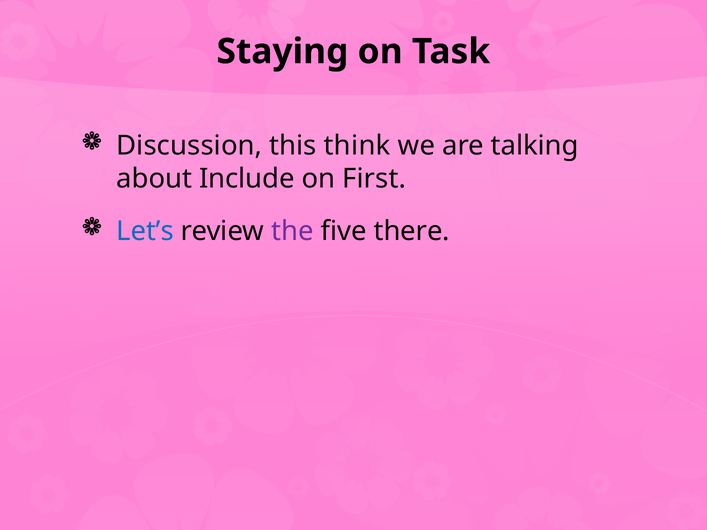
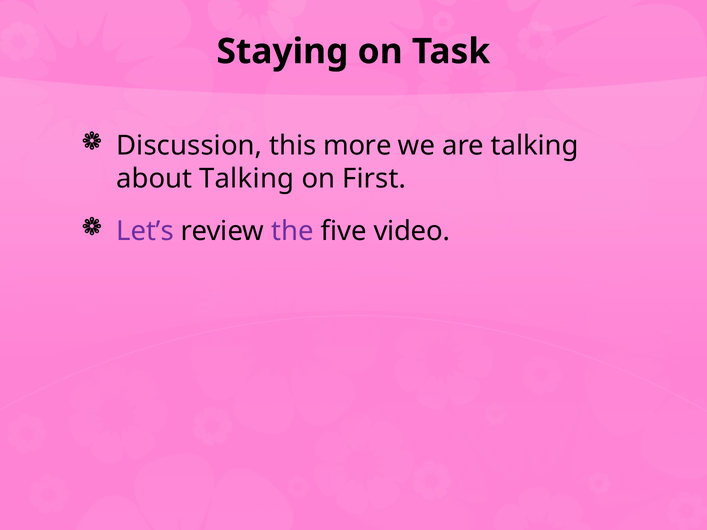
think: think -> more
about Include: Include -> Talking
Let’s colour: blue -> purple
there: there -> video
